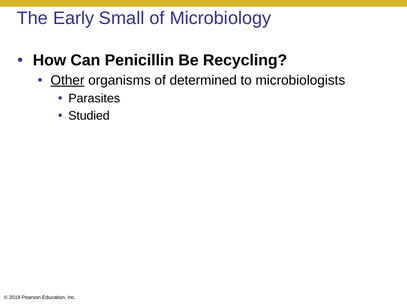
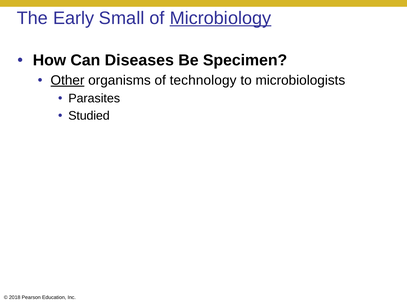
Microbiology underline: none -> present
Penicillin: Penicillin -> Diseases
Recycling: Recycling -> Specimen
determined: determined -> technology
